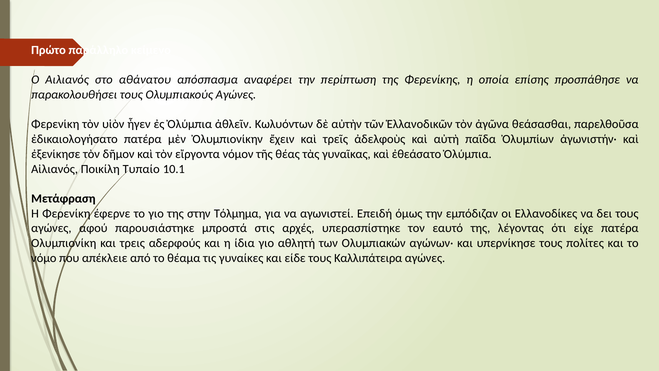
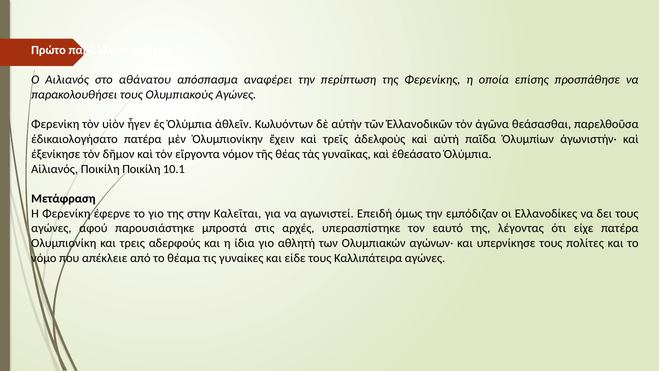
Ποικίλη Τυπαίο: Τυπαίο -> Ποικίλη
Τόλμημα: Τόλμημα -> Καλεῖται
